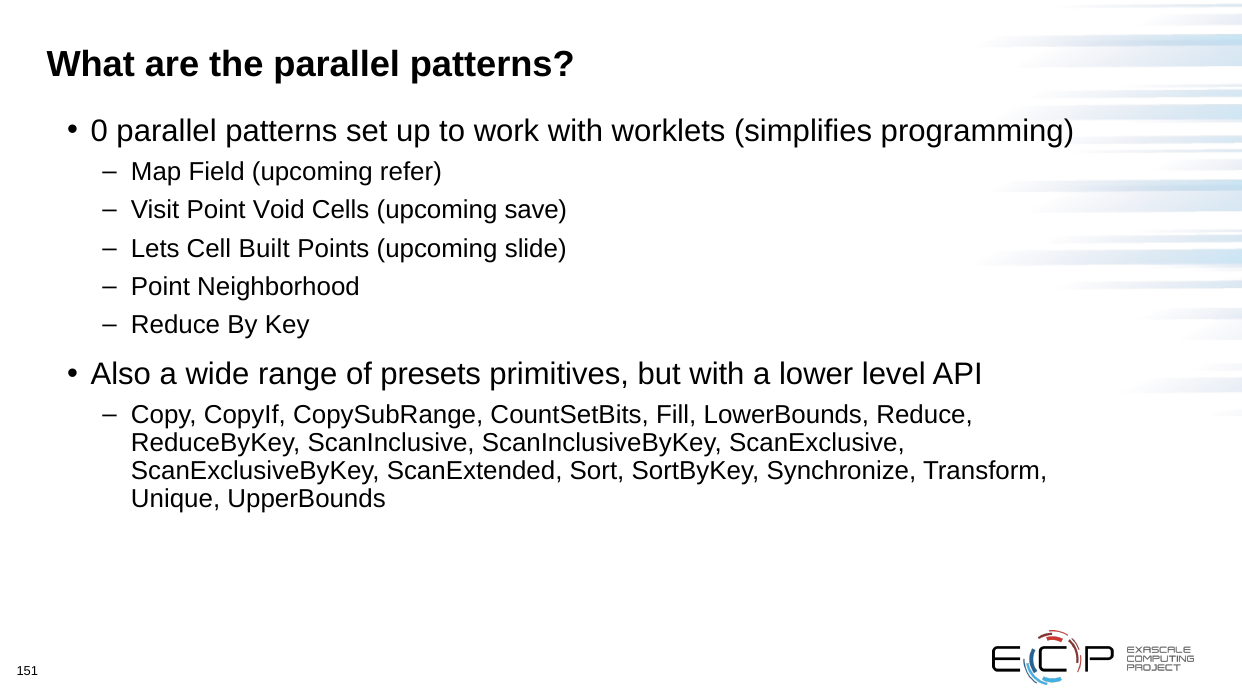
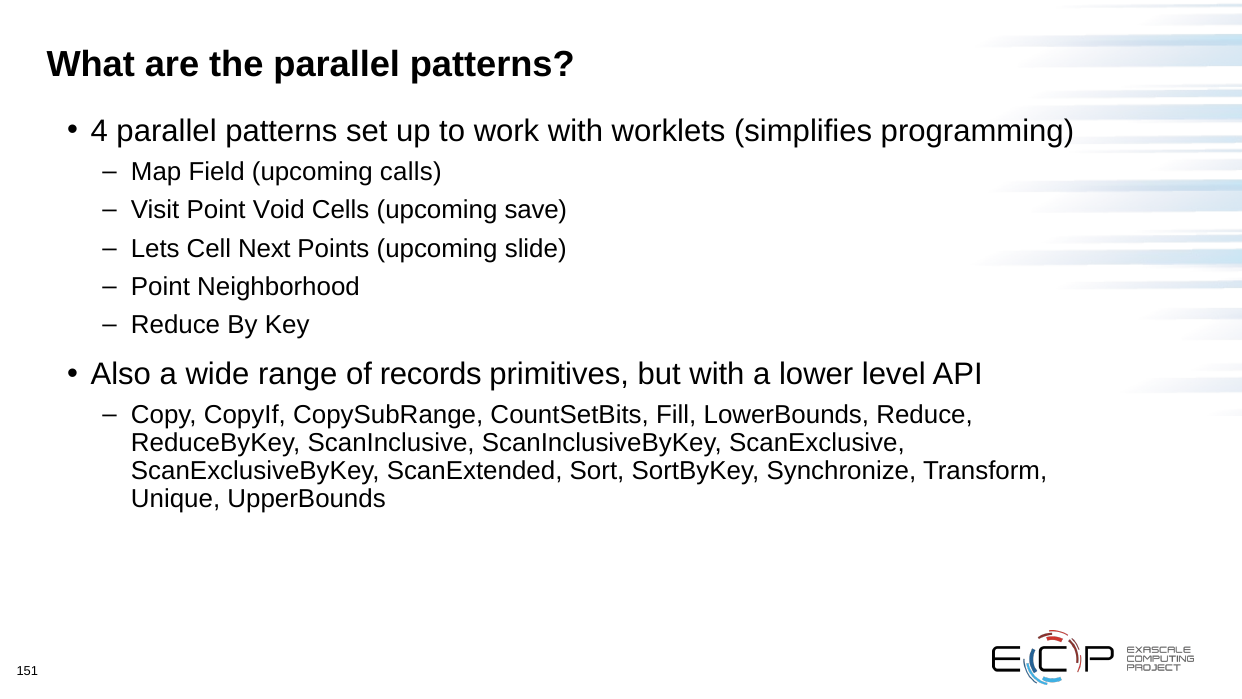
0: 0 -> 4
refer: refer -> calls
Built: Built -> Next
presets: presets -> records
